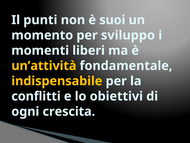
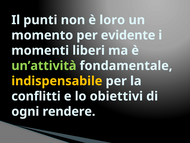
suoi: suoi -> loro
sviluppo: sviluppo -> evidente
un’attività colour: yellow -> light green
crescita: crescita -> rendere
